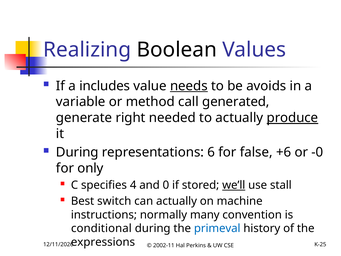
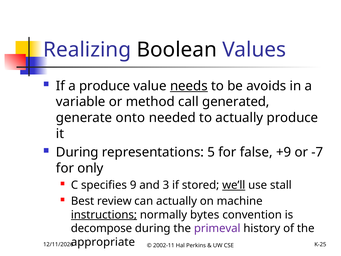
a includes: includes -> produce
right: right -> onto
produce at (292, 118) underline: present -> none
6: 6 -> 5
+6: +6 -> +9
-0: -0 -> -7
4: 4 -> 9
0: 0 -> 3
switch: switch -> review
instructions underline: none -> present
many: many -> bytes
conditional: conditional -> decompose
primeval colour: blue -> purple
expressions: expressions -> appropriate
